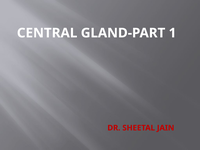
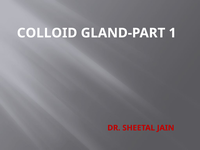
CENTRAL: CENTRAL -> COLLOID
